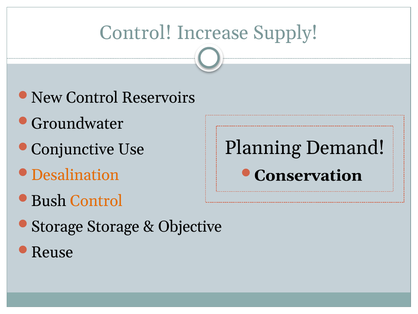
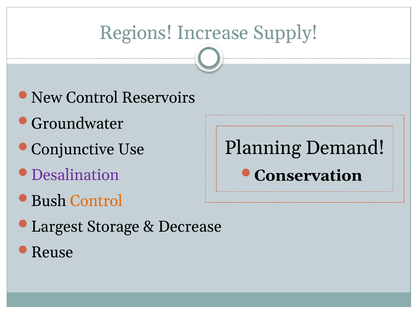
Control at (136, 33): Control -> Regions
Desalination colour: orange -> purple
Storage at (57, 226): Storage -> Largest
Objective: Objective -> Decrease
